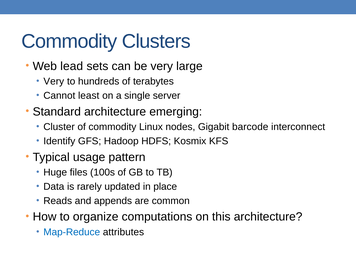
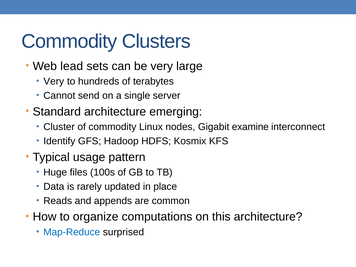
least: least -> send
barcode: barcode -> examine
attributes: attributes -> surprised
